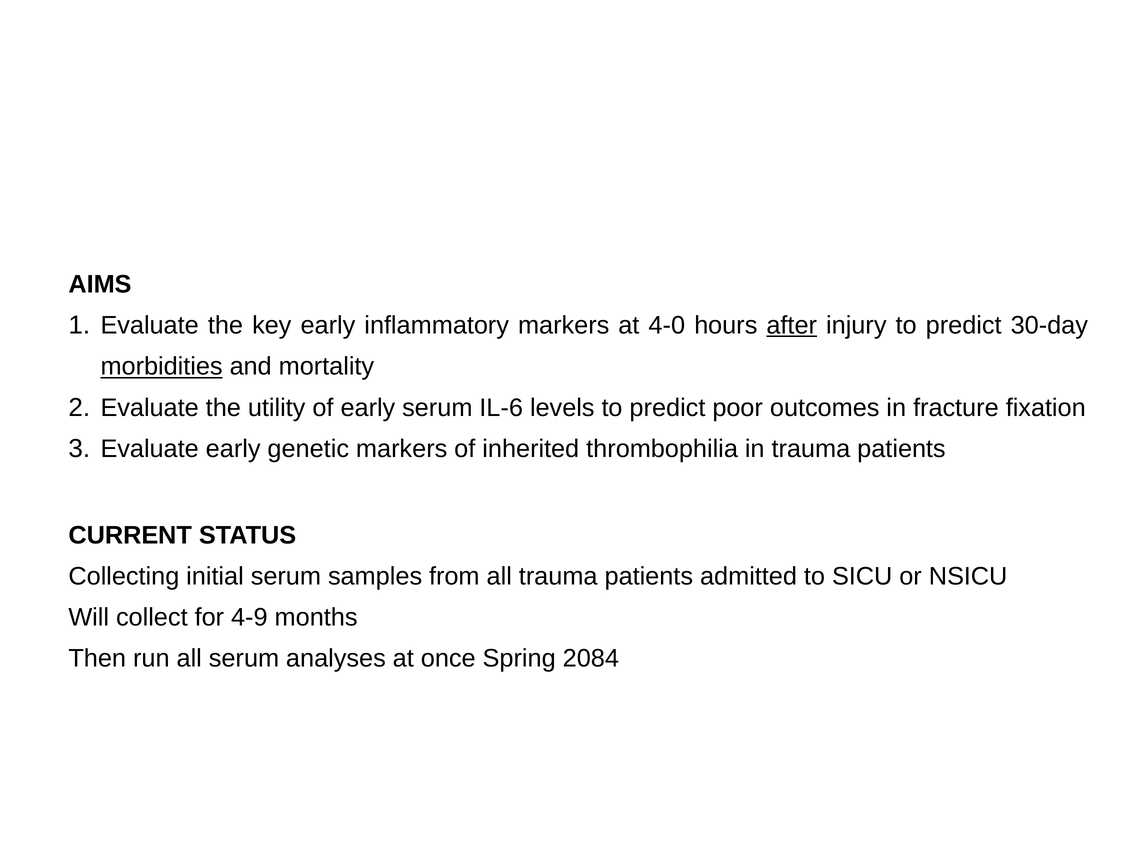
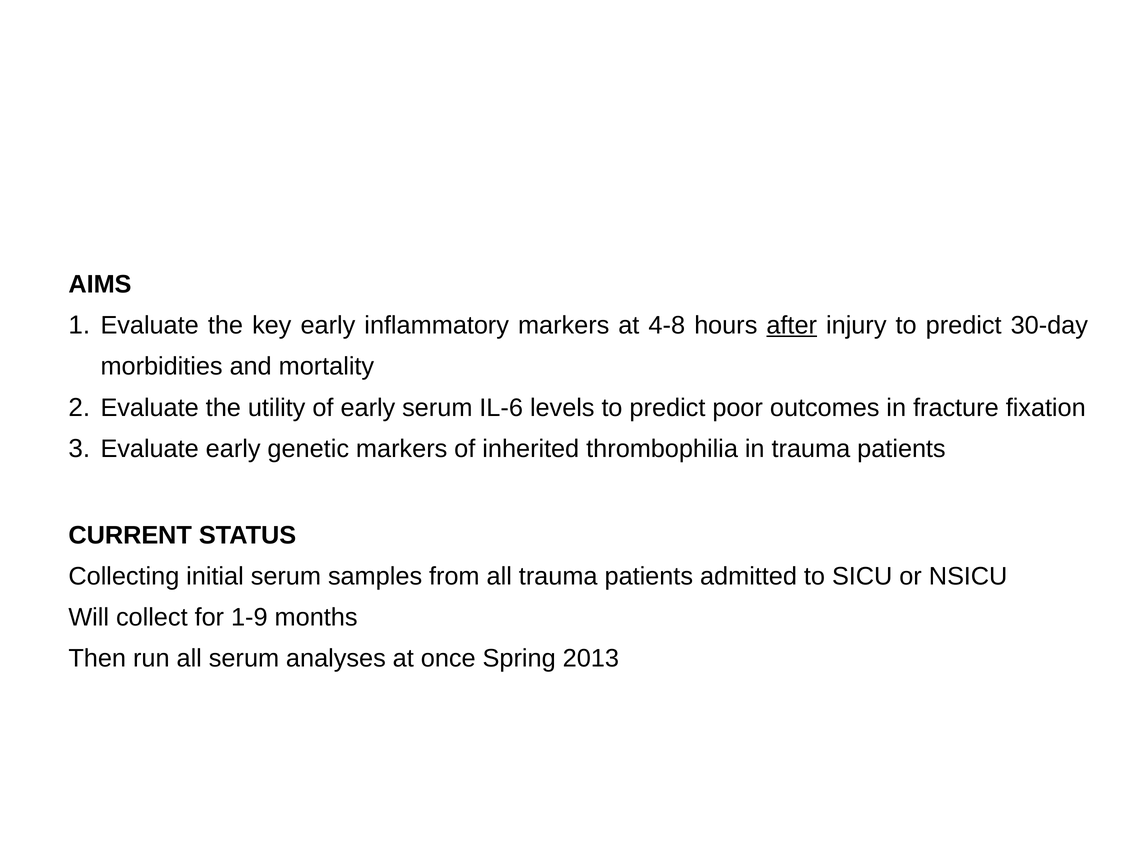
4-0: 4-0 -> 4-8
morbidities underline: present -> none
4-9: 4-9 -> 1-9
2084: 2084 -> 2013
